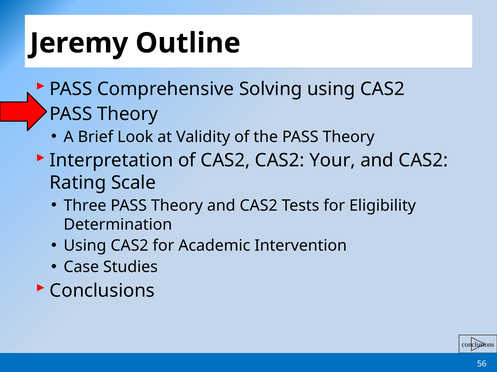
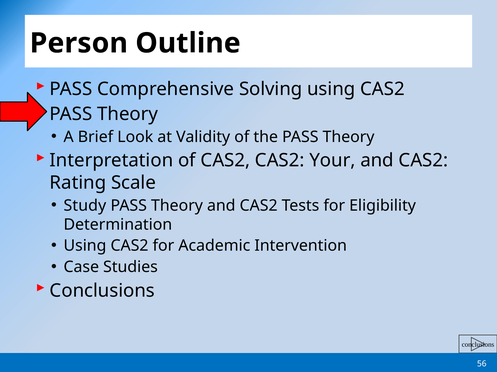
Jeremy: Jeremy -> Person
Three: Three -> Study
